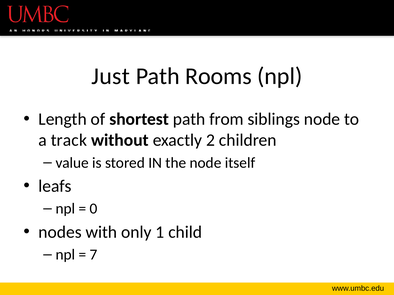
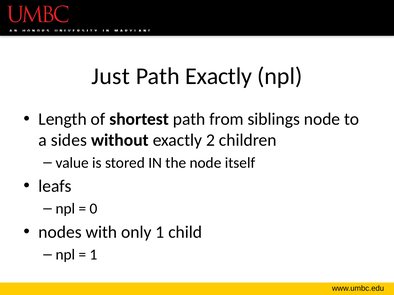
Path Rooms: Rooms -> Exactly
track: track -> sides
7 at (94, 255): 7 -> 1
